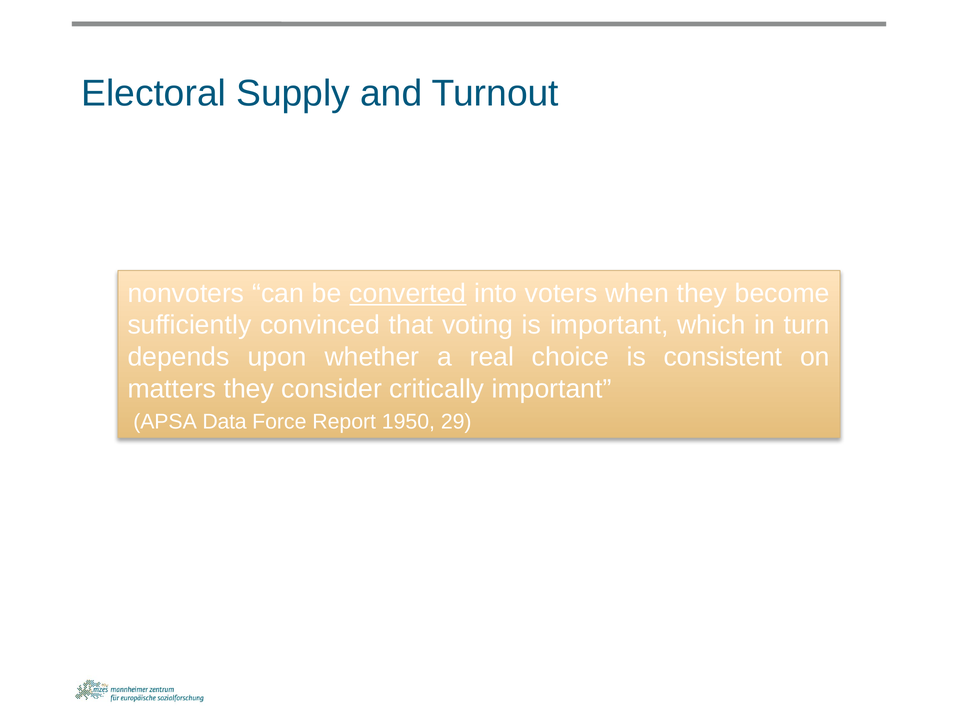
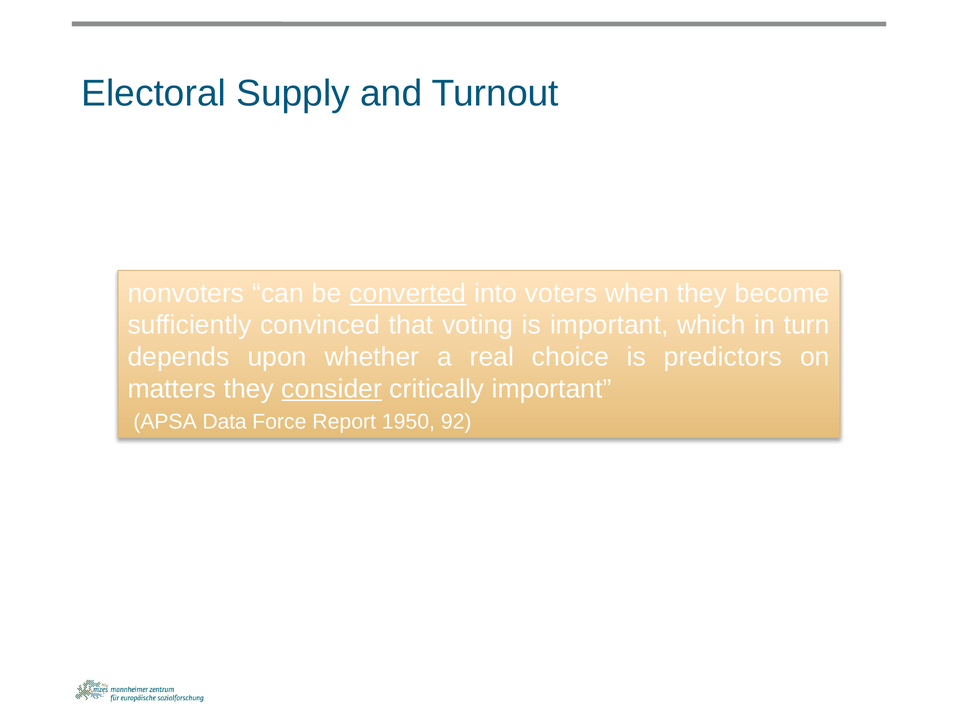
consistent: consistent -> predictors
consider underline: none -> present
29: 29 -> 92
